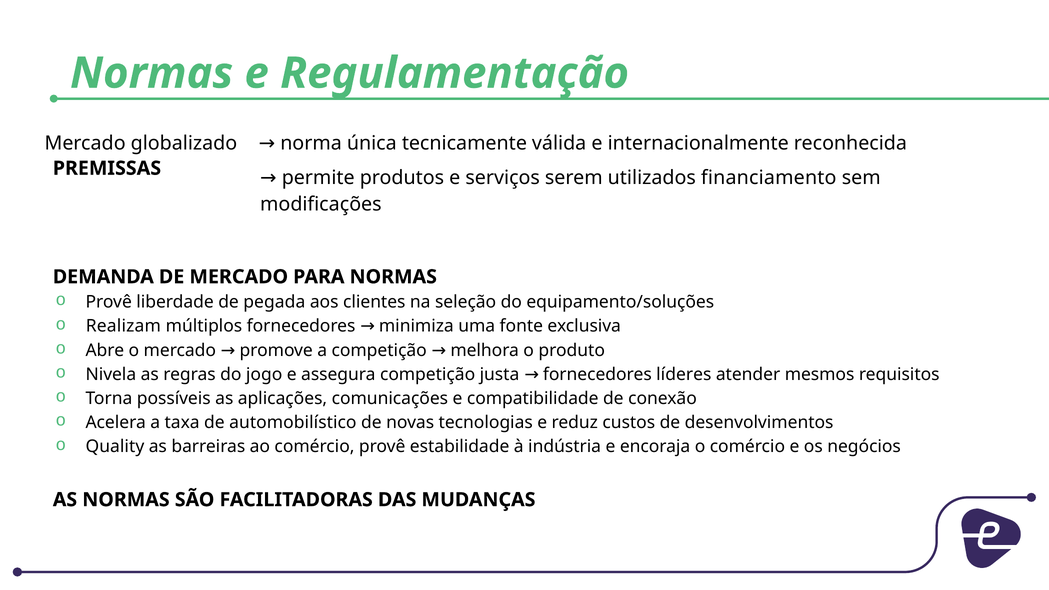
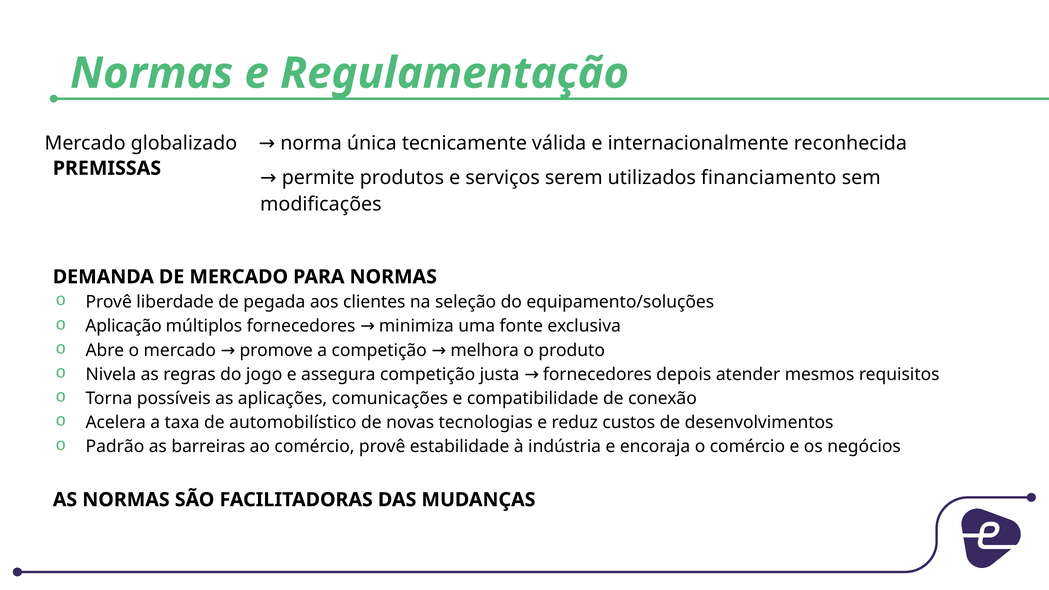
Realizam: Realizam -> Aplicação
líderes: líderes -> depois
Quality: Quality -> Padrão
